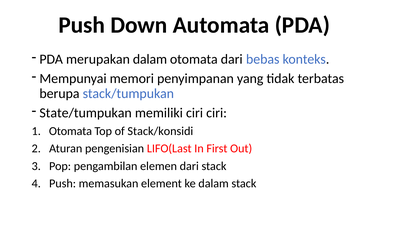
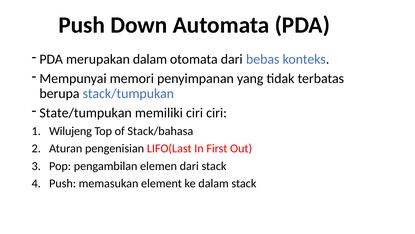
Otomata at (70, 131): Otomata -> Wilujeng
Stack/konsidi: Stack/konsidi -> Stack/bahasa
